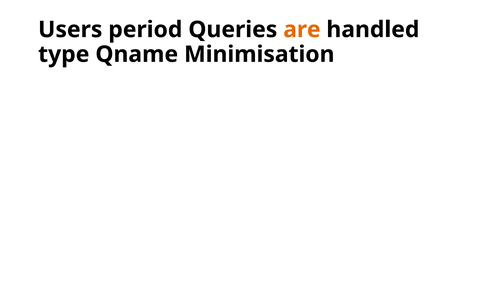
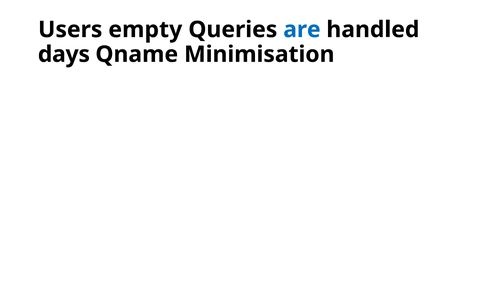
period: period -> empty
are colour: orange -> blue
type: type -> days
